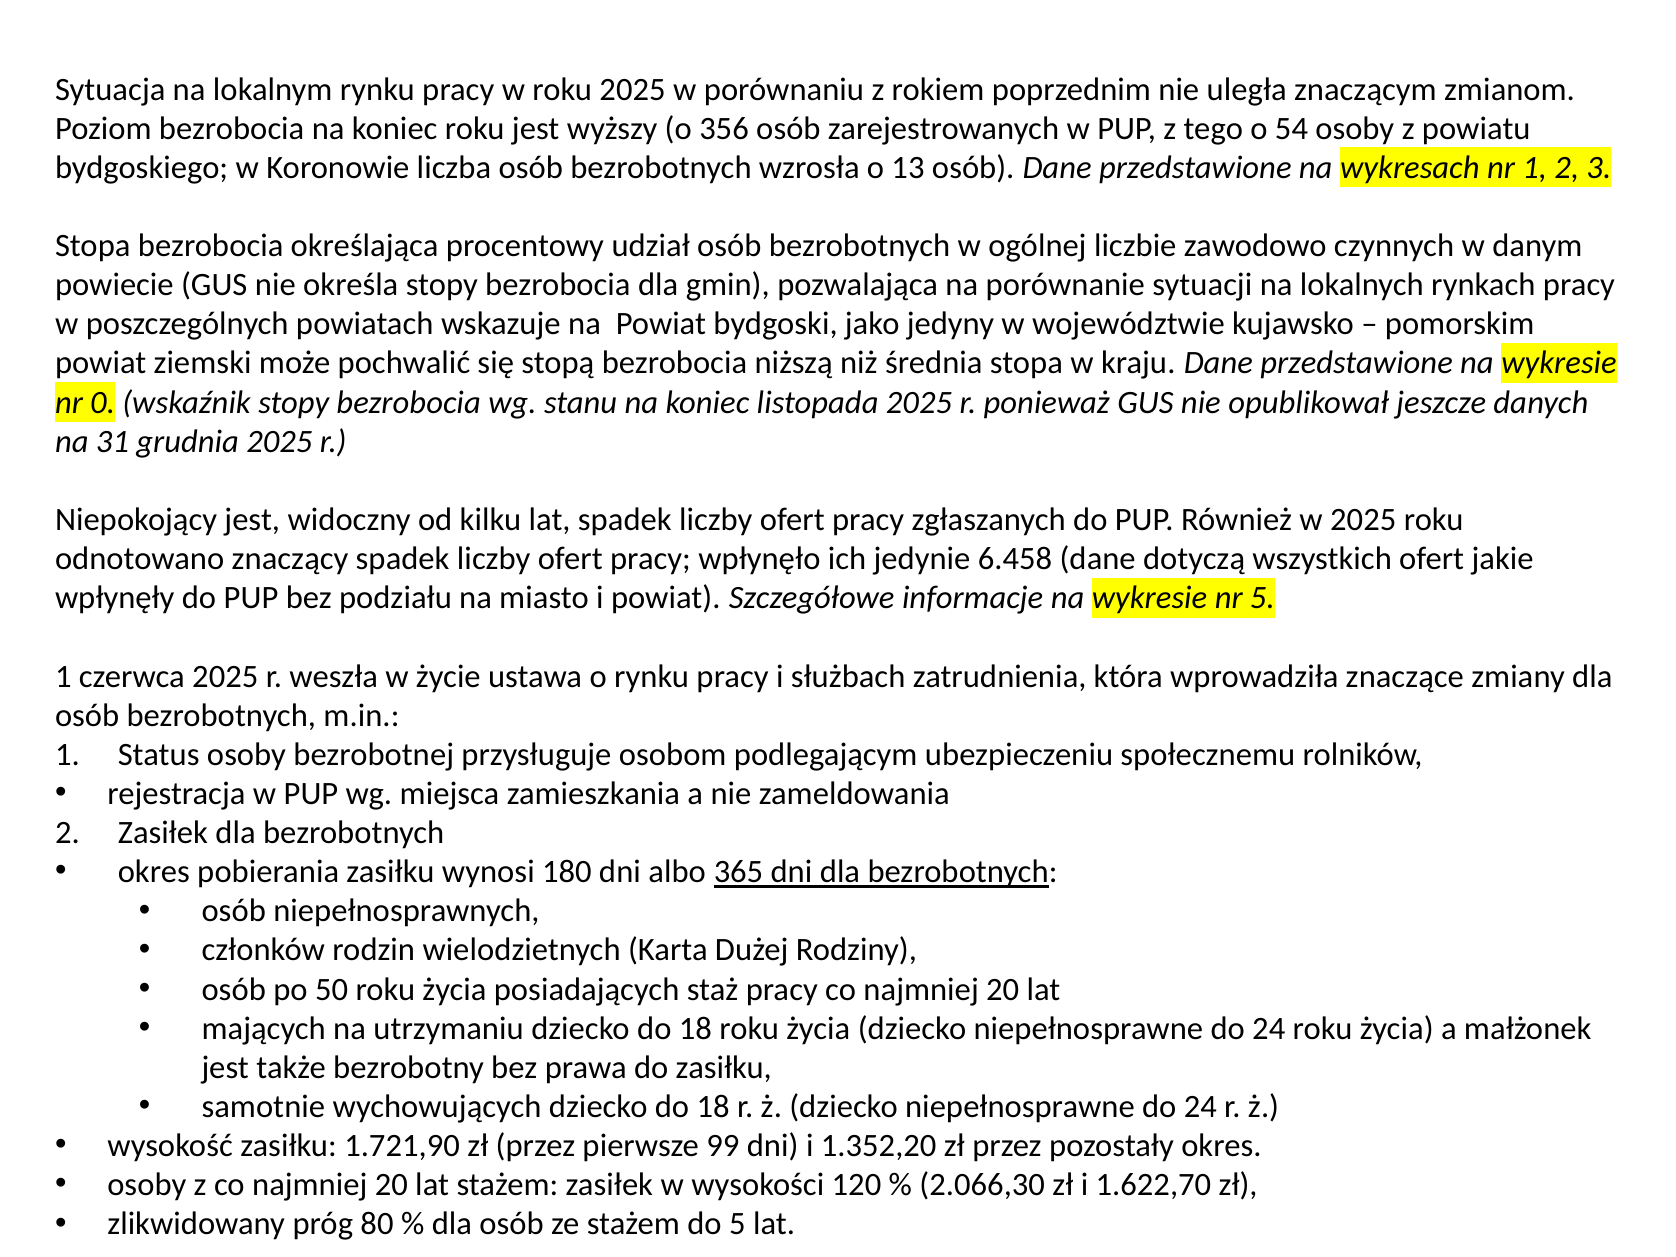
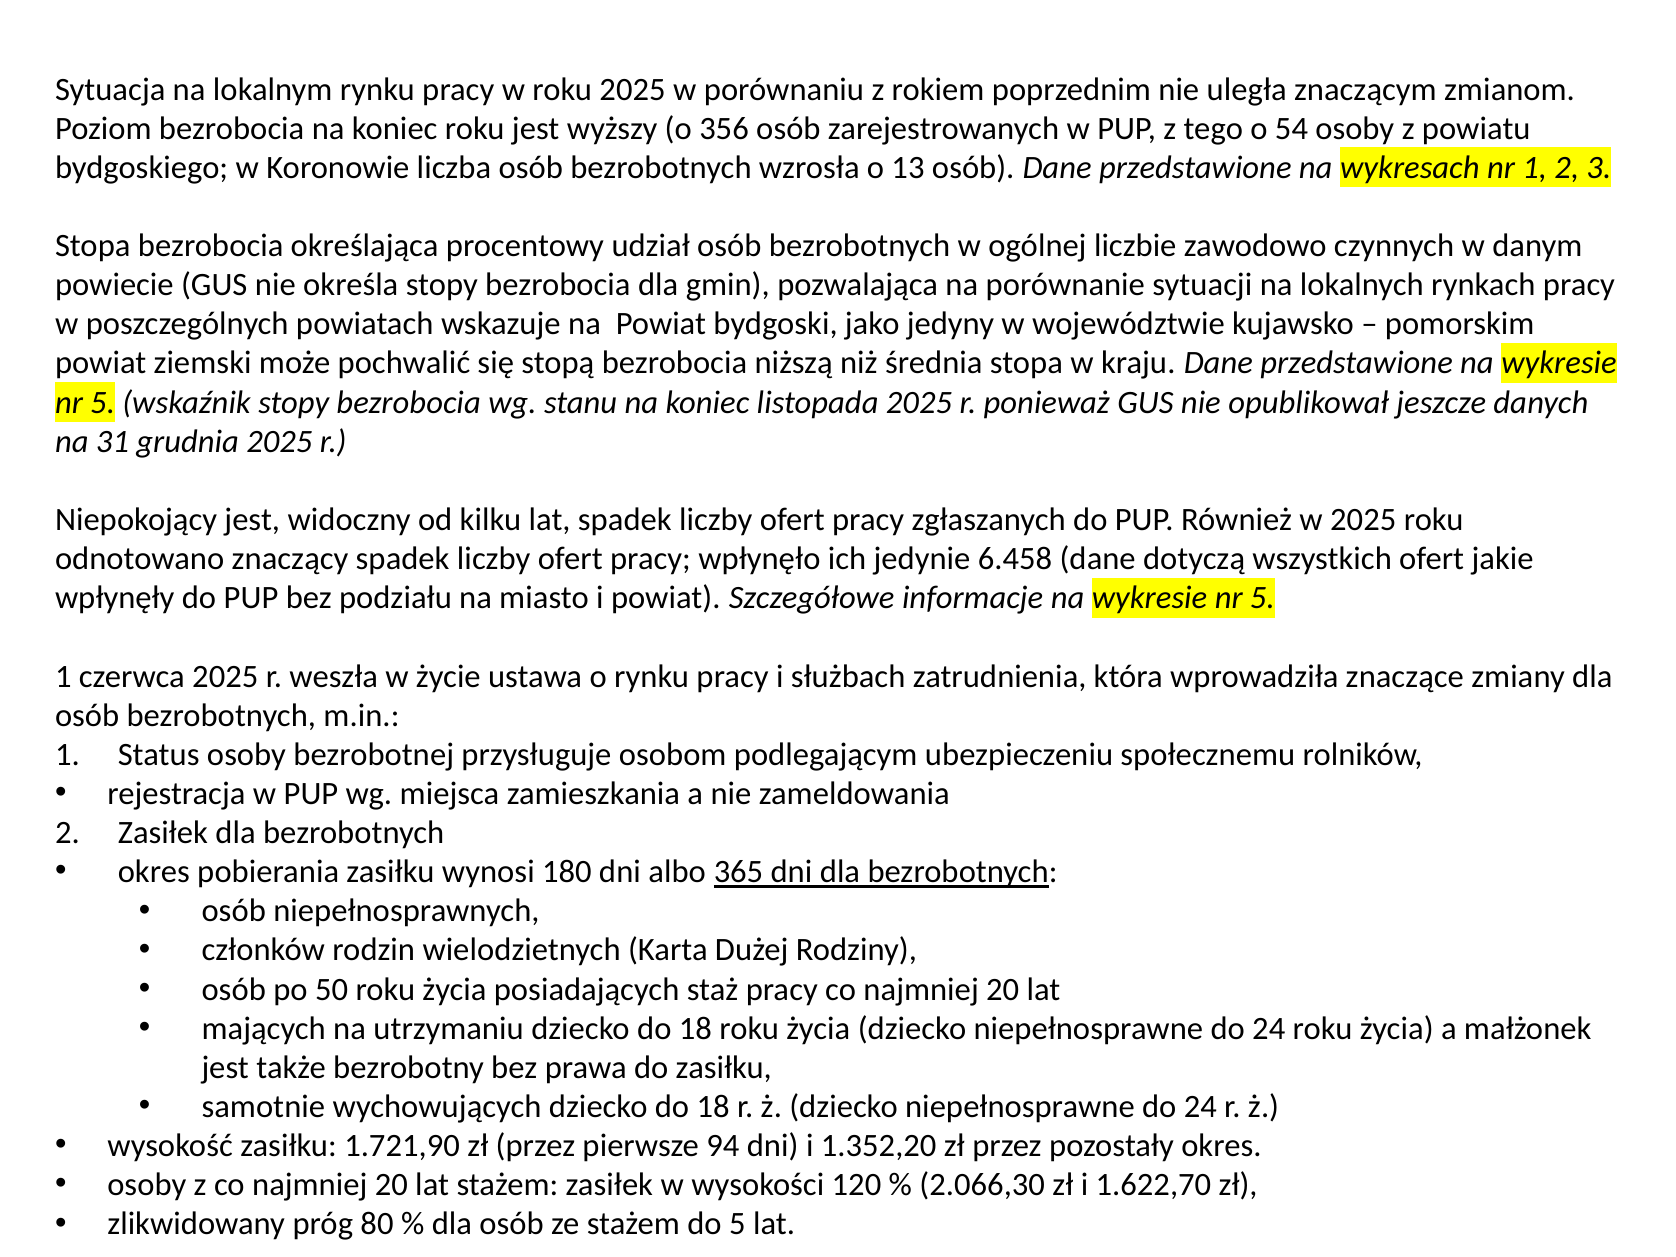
0 at (103, 402): 0 -> 5
99: 99 -> 94
